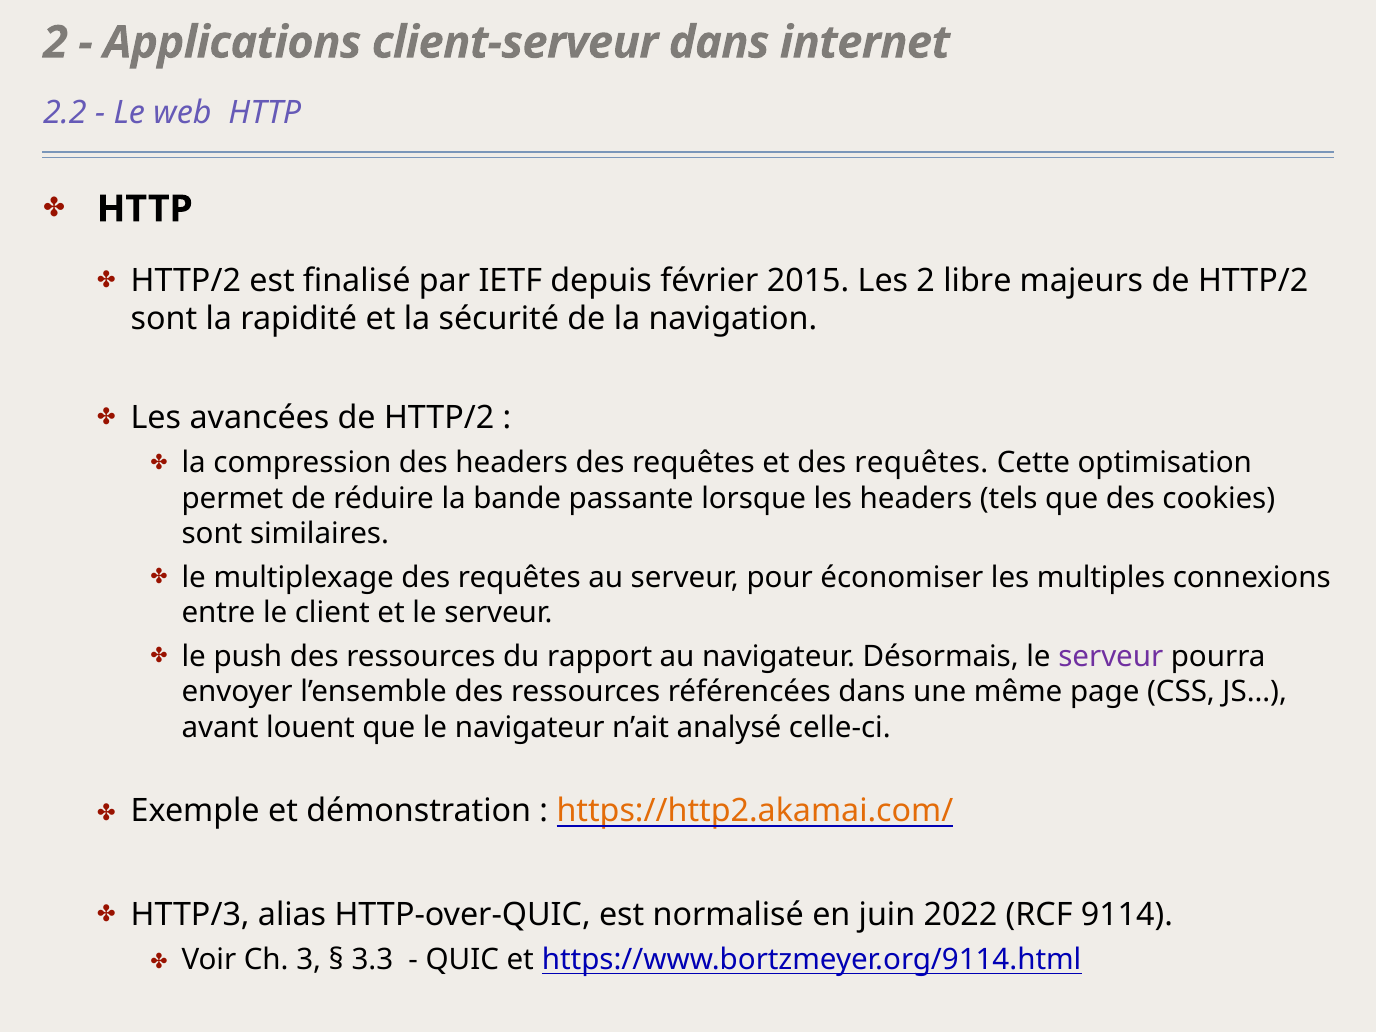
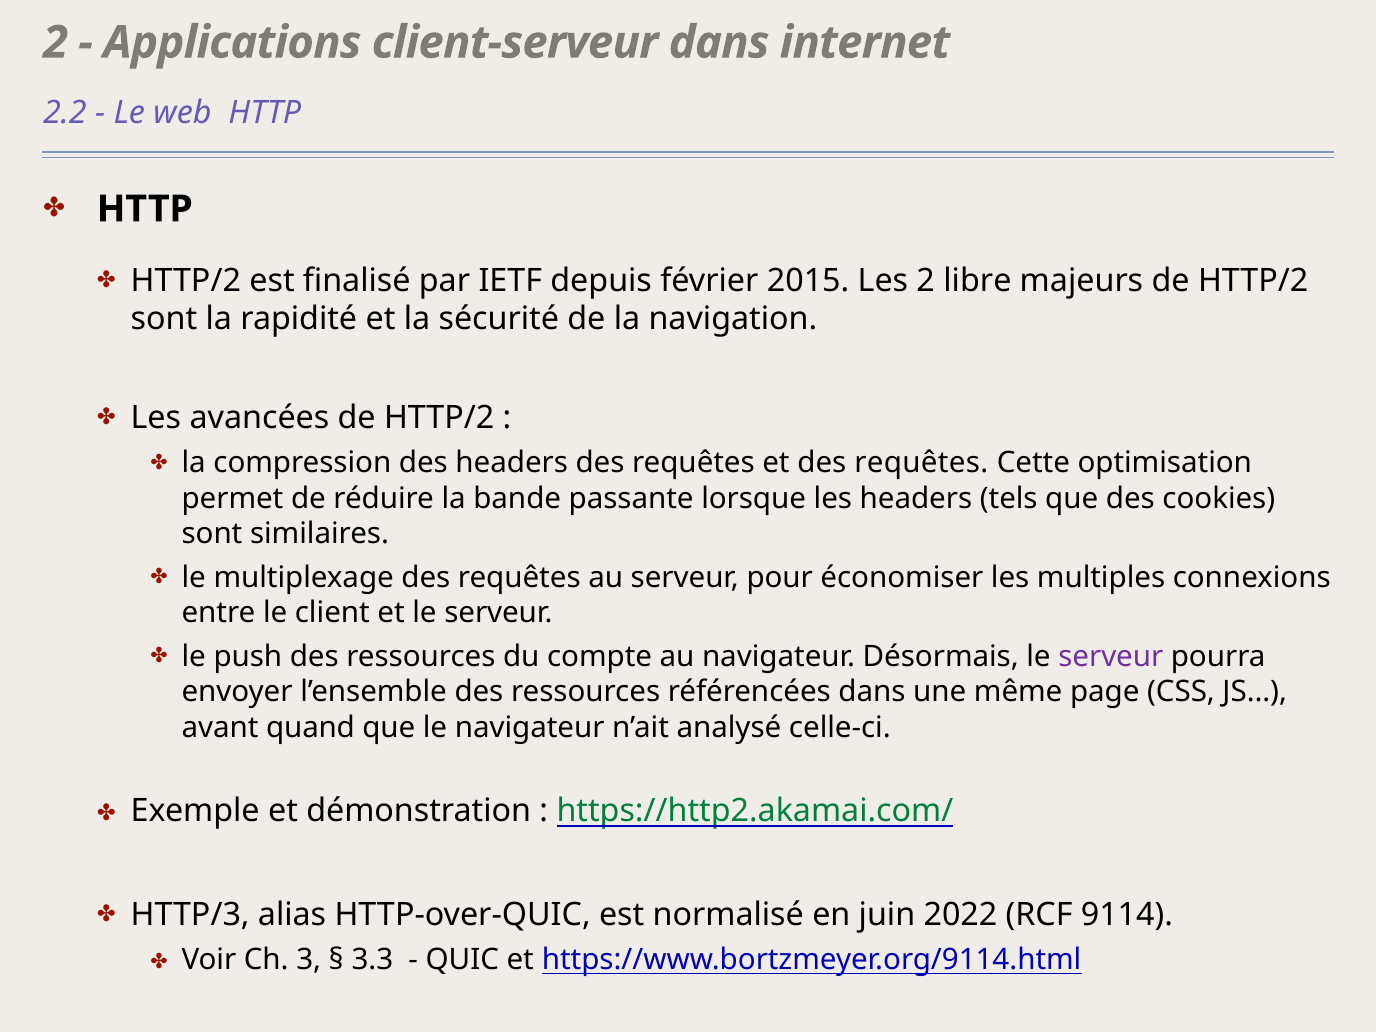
rapport: rapport -> compte
louent: louent -> quand
https://http2.akamai.com/ colour: orange -> green
